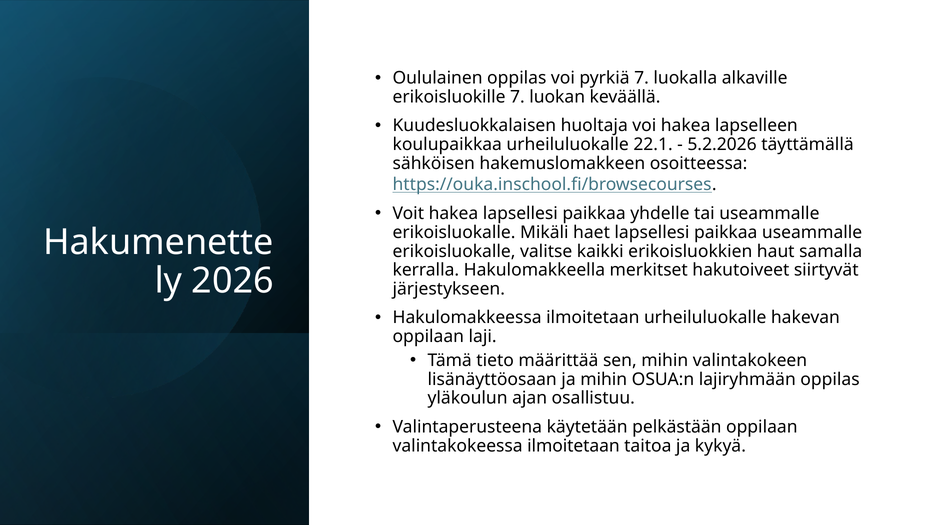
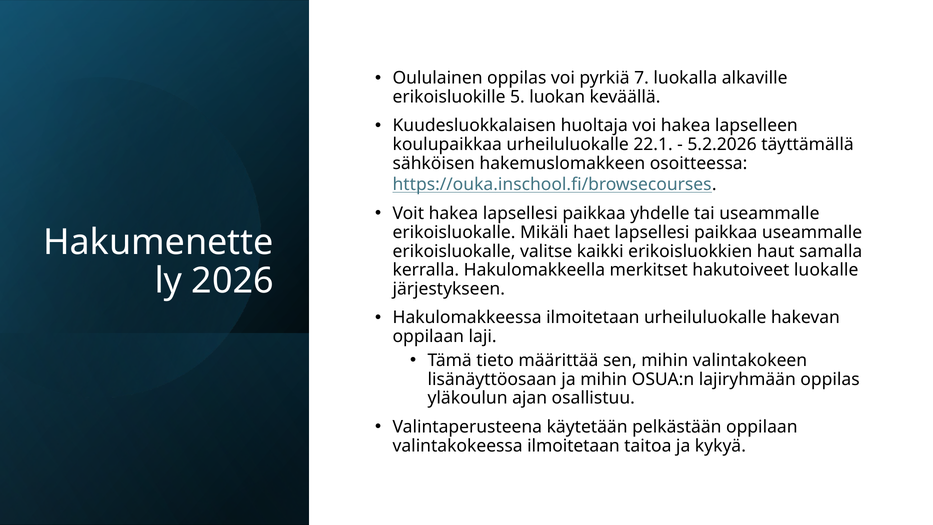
erikoisluokille 7: 7 -> 5
siirtyvät: siirtyvät -> luokalle
